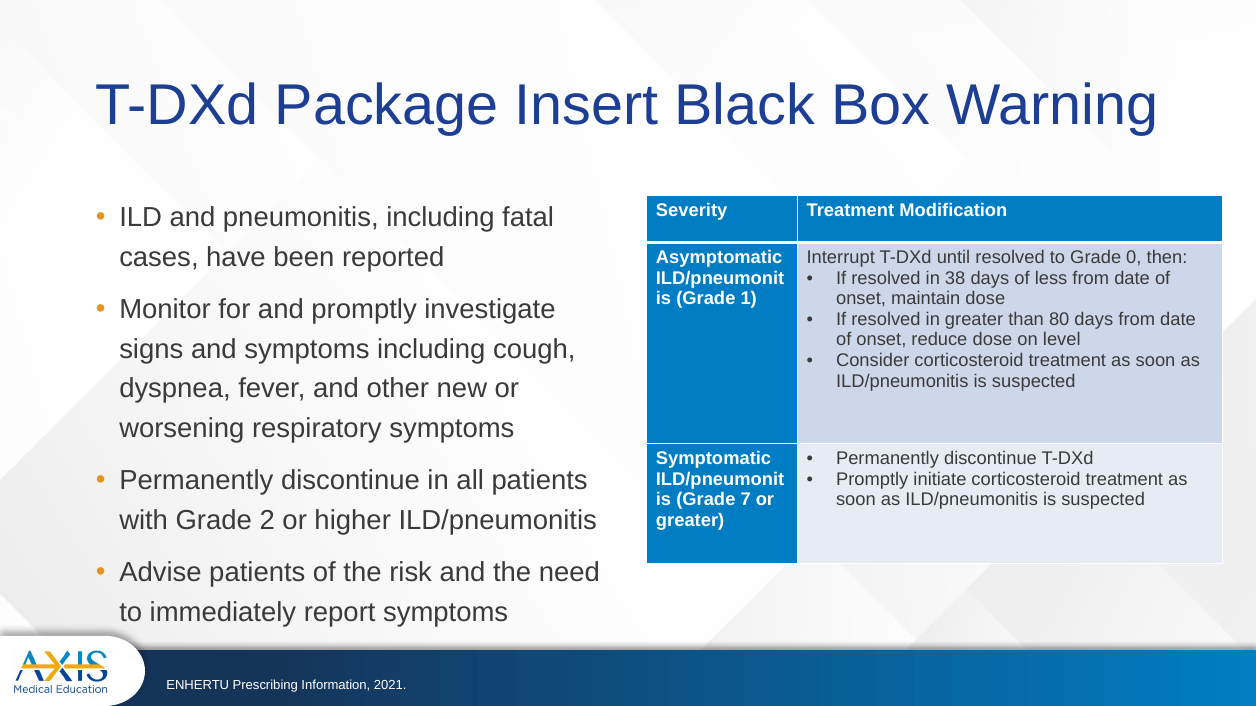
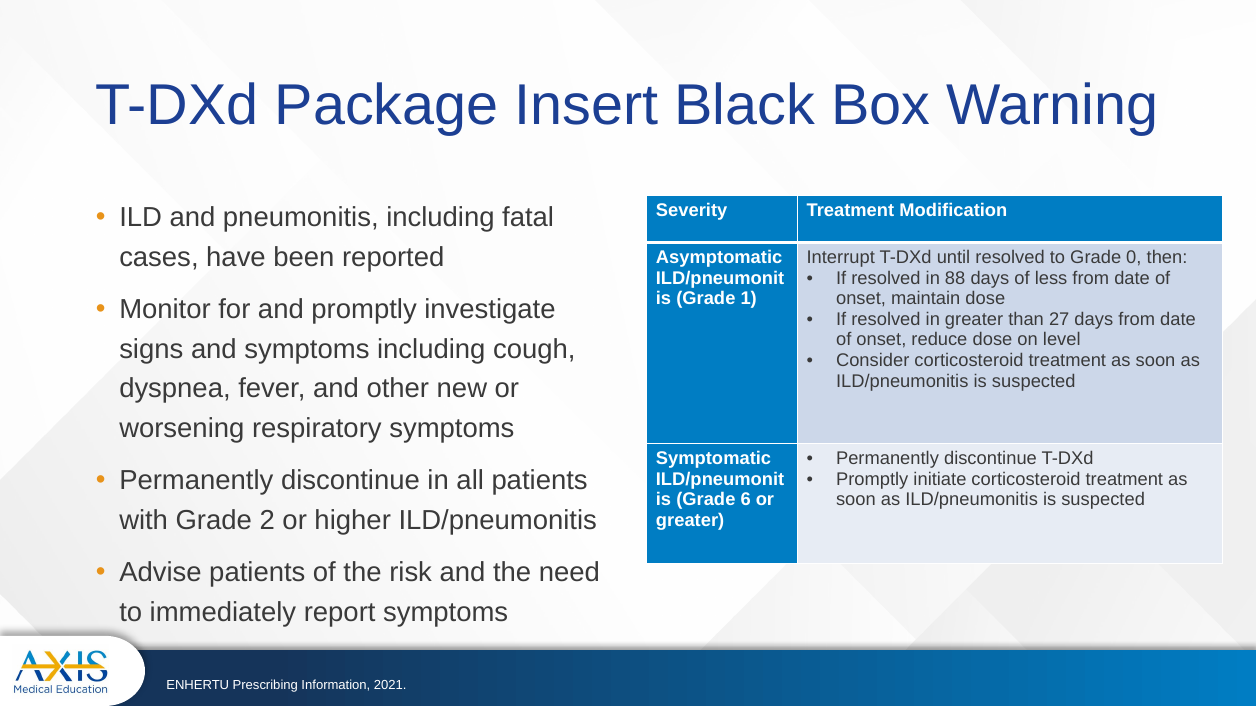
38: 38 -> 88
80: 80 -> 27
7: 7 -> 6
